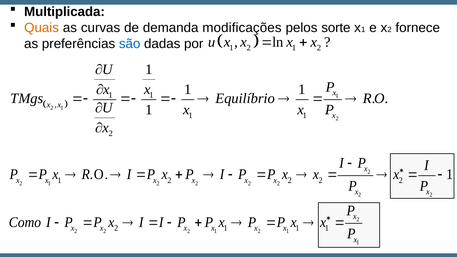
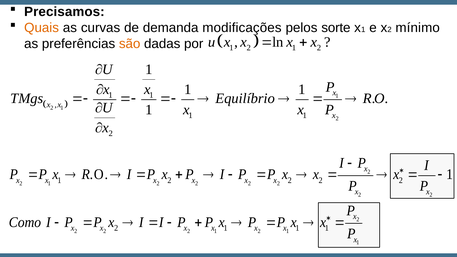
Multiplicada: Multiplicada -> Precisamos
fornece: fornece -> mínimo
são colour: blue -> orange
